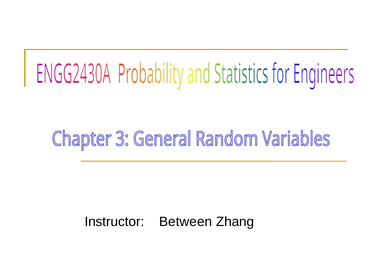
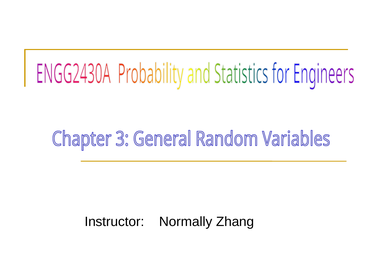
Between: Between -> Normally
